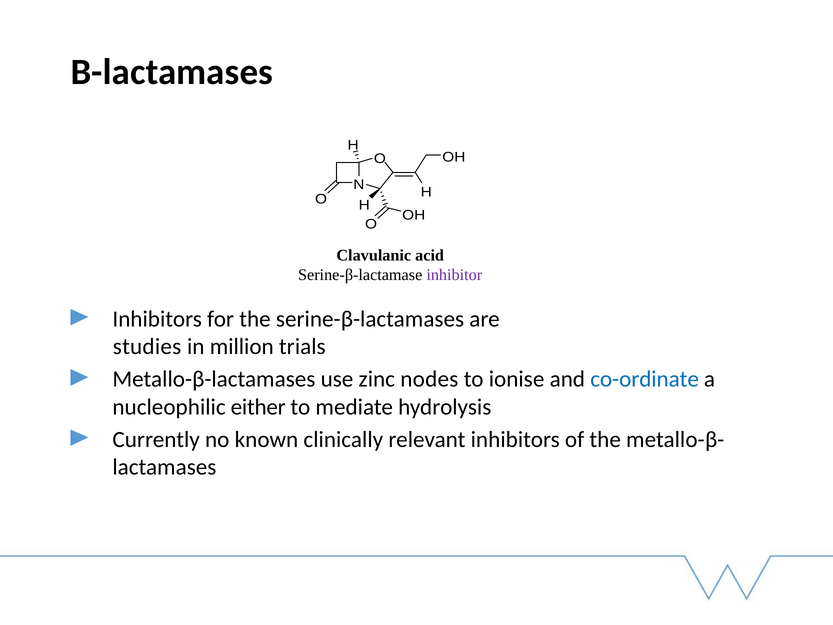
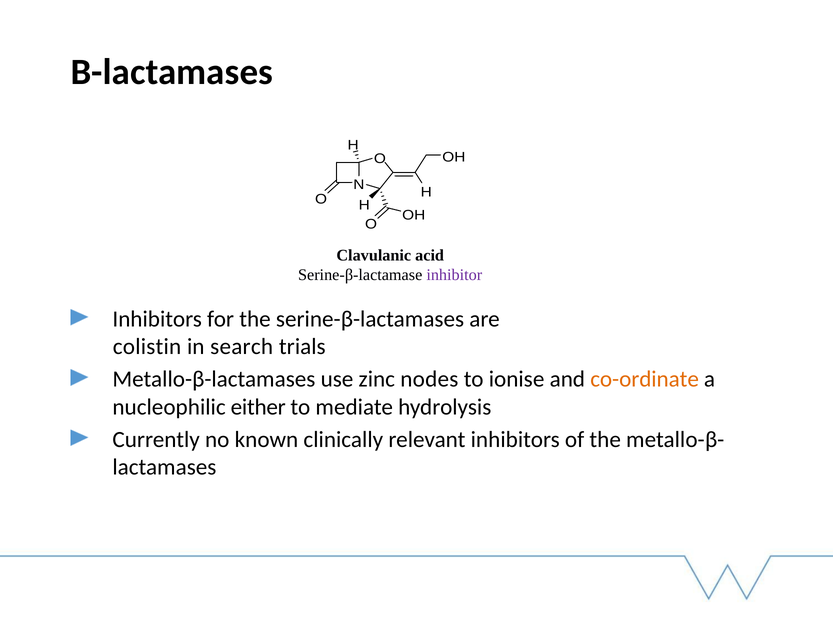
studies: studies -> colistin
million: million -> search
co-ordinate colour: blue -> orange
